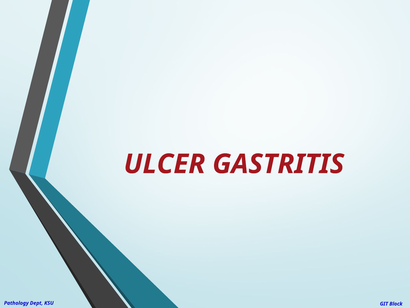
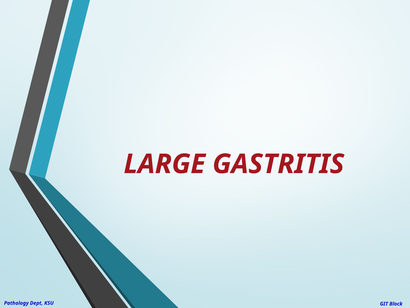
ULCER: ULCER -> LARGE
